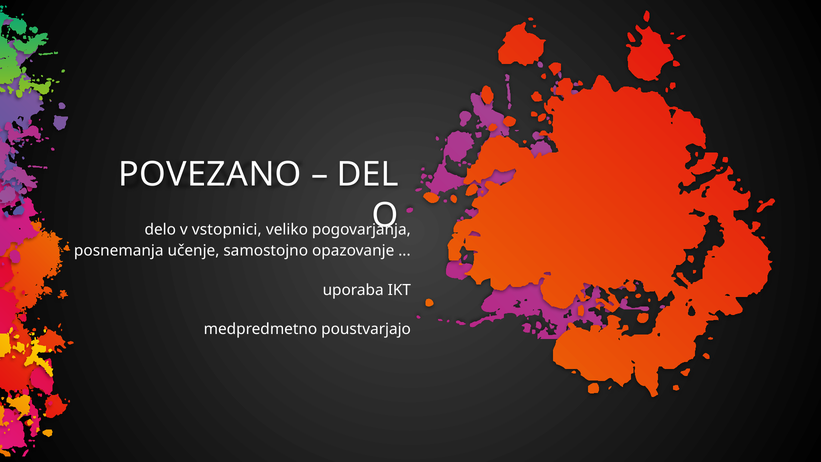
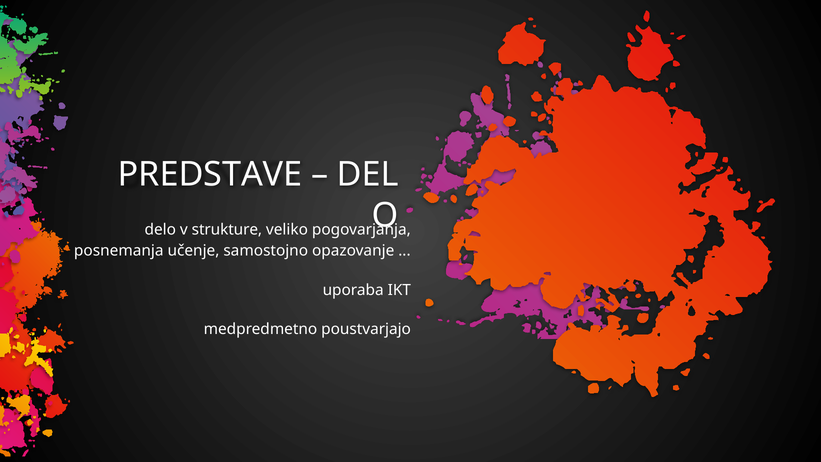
POVEZANO: POVEZANO -> PREDSTAVE
vstopnici: vstopnici -> strukture
